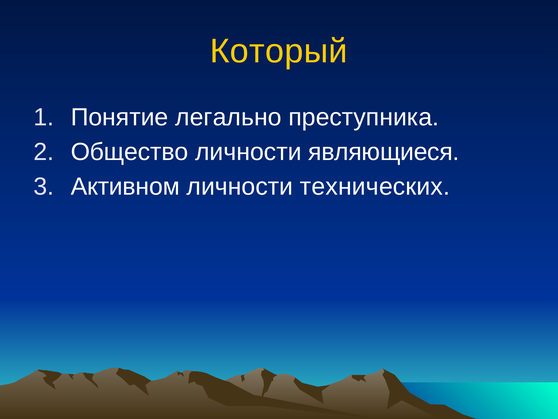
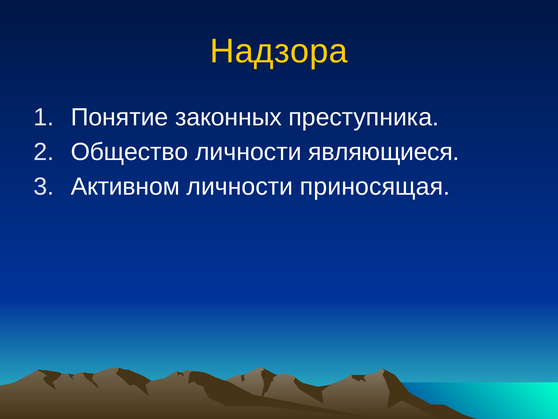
Который: Который -> Надзора
легально: легально -> законных
технических: технических -> приносящая
